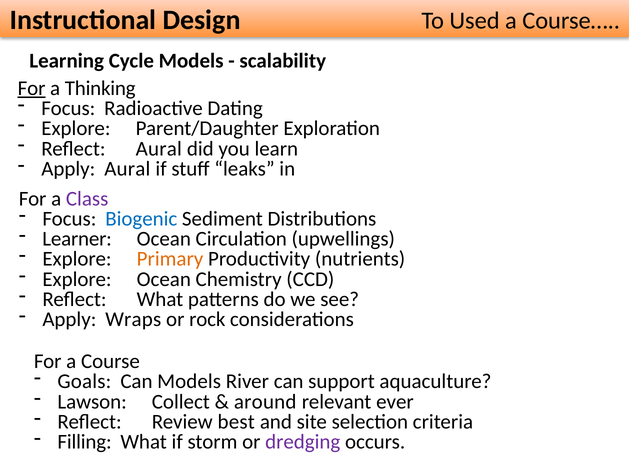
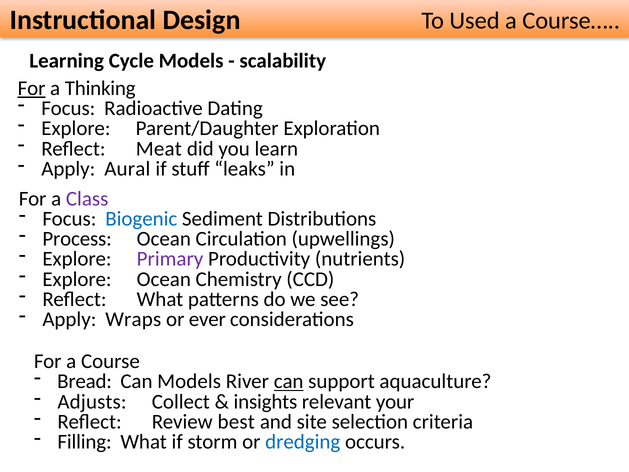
Reflect Aural: Aural -> Meat
Learner: Learner -> Process
Primary colour: orange -> purple
rock: rock -> ever
Goals: Goals -> Bread
can at (289, 381) underline: none -> present
Lawson: Lawson -> Adjusts
around: around -> insights
ever: ever -> your
dredging colour: purple -> blue
